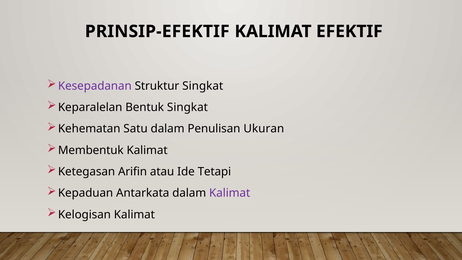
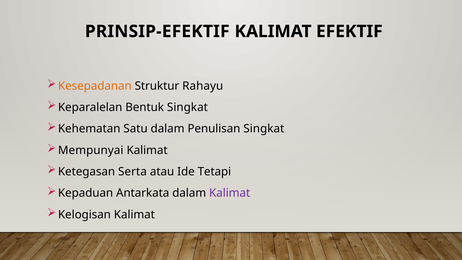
Kesepadanan colour: purple -> orange
Struktur Singkat: Singkat -> Rahayu
Penulisan Ukuran: Ukuran -> Singkat
Membentuk: Membentuk -> Mempunyai
Arifin: Arifin -> Serta
